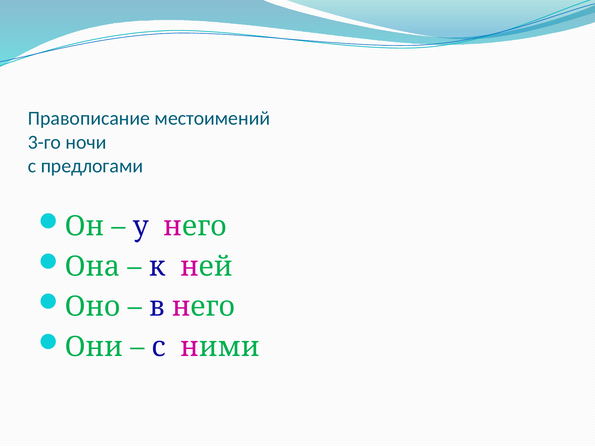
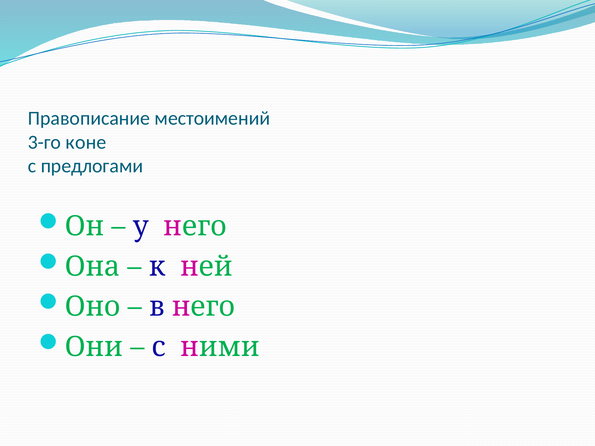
ночи: ночи -> коне
